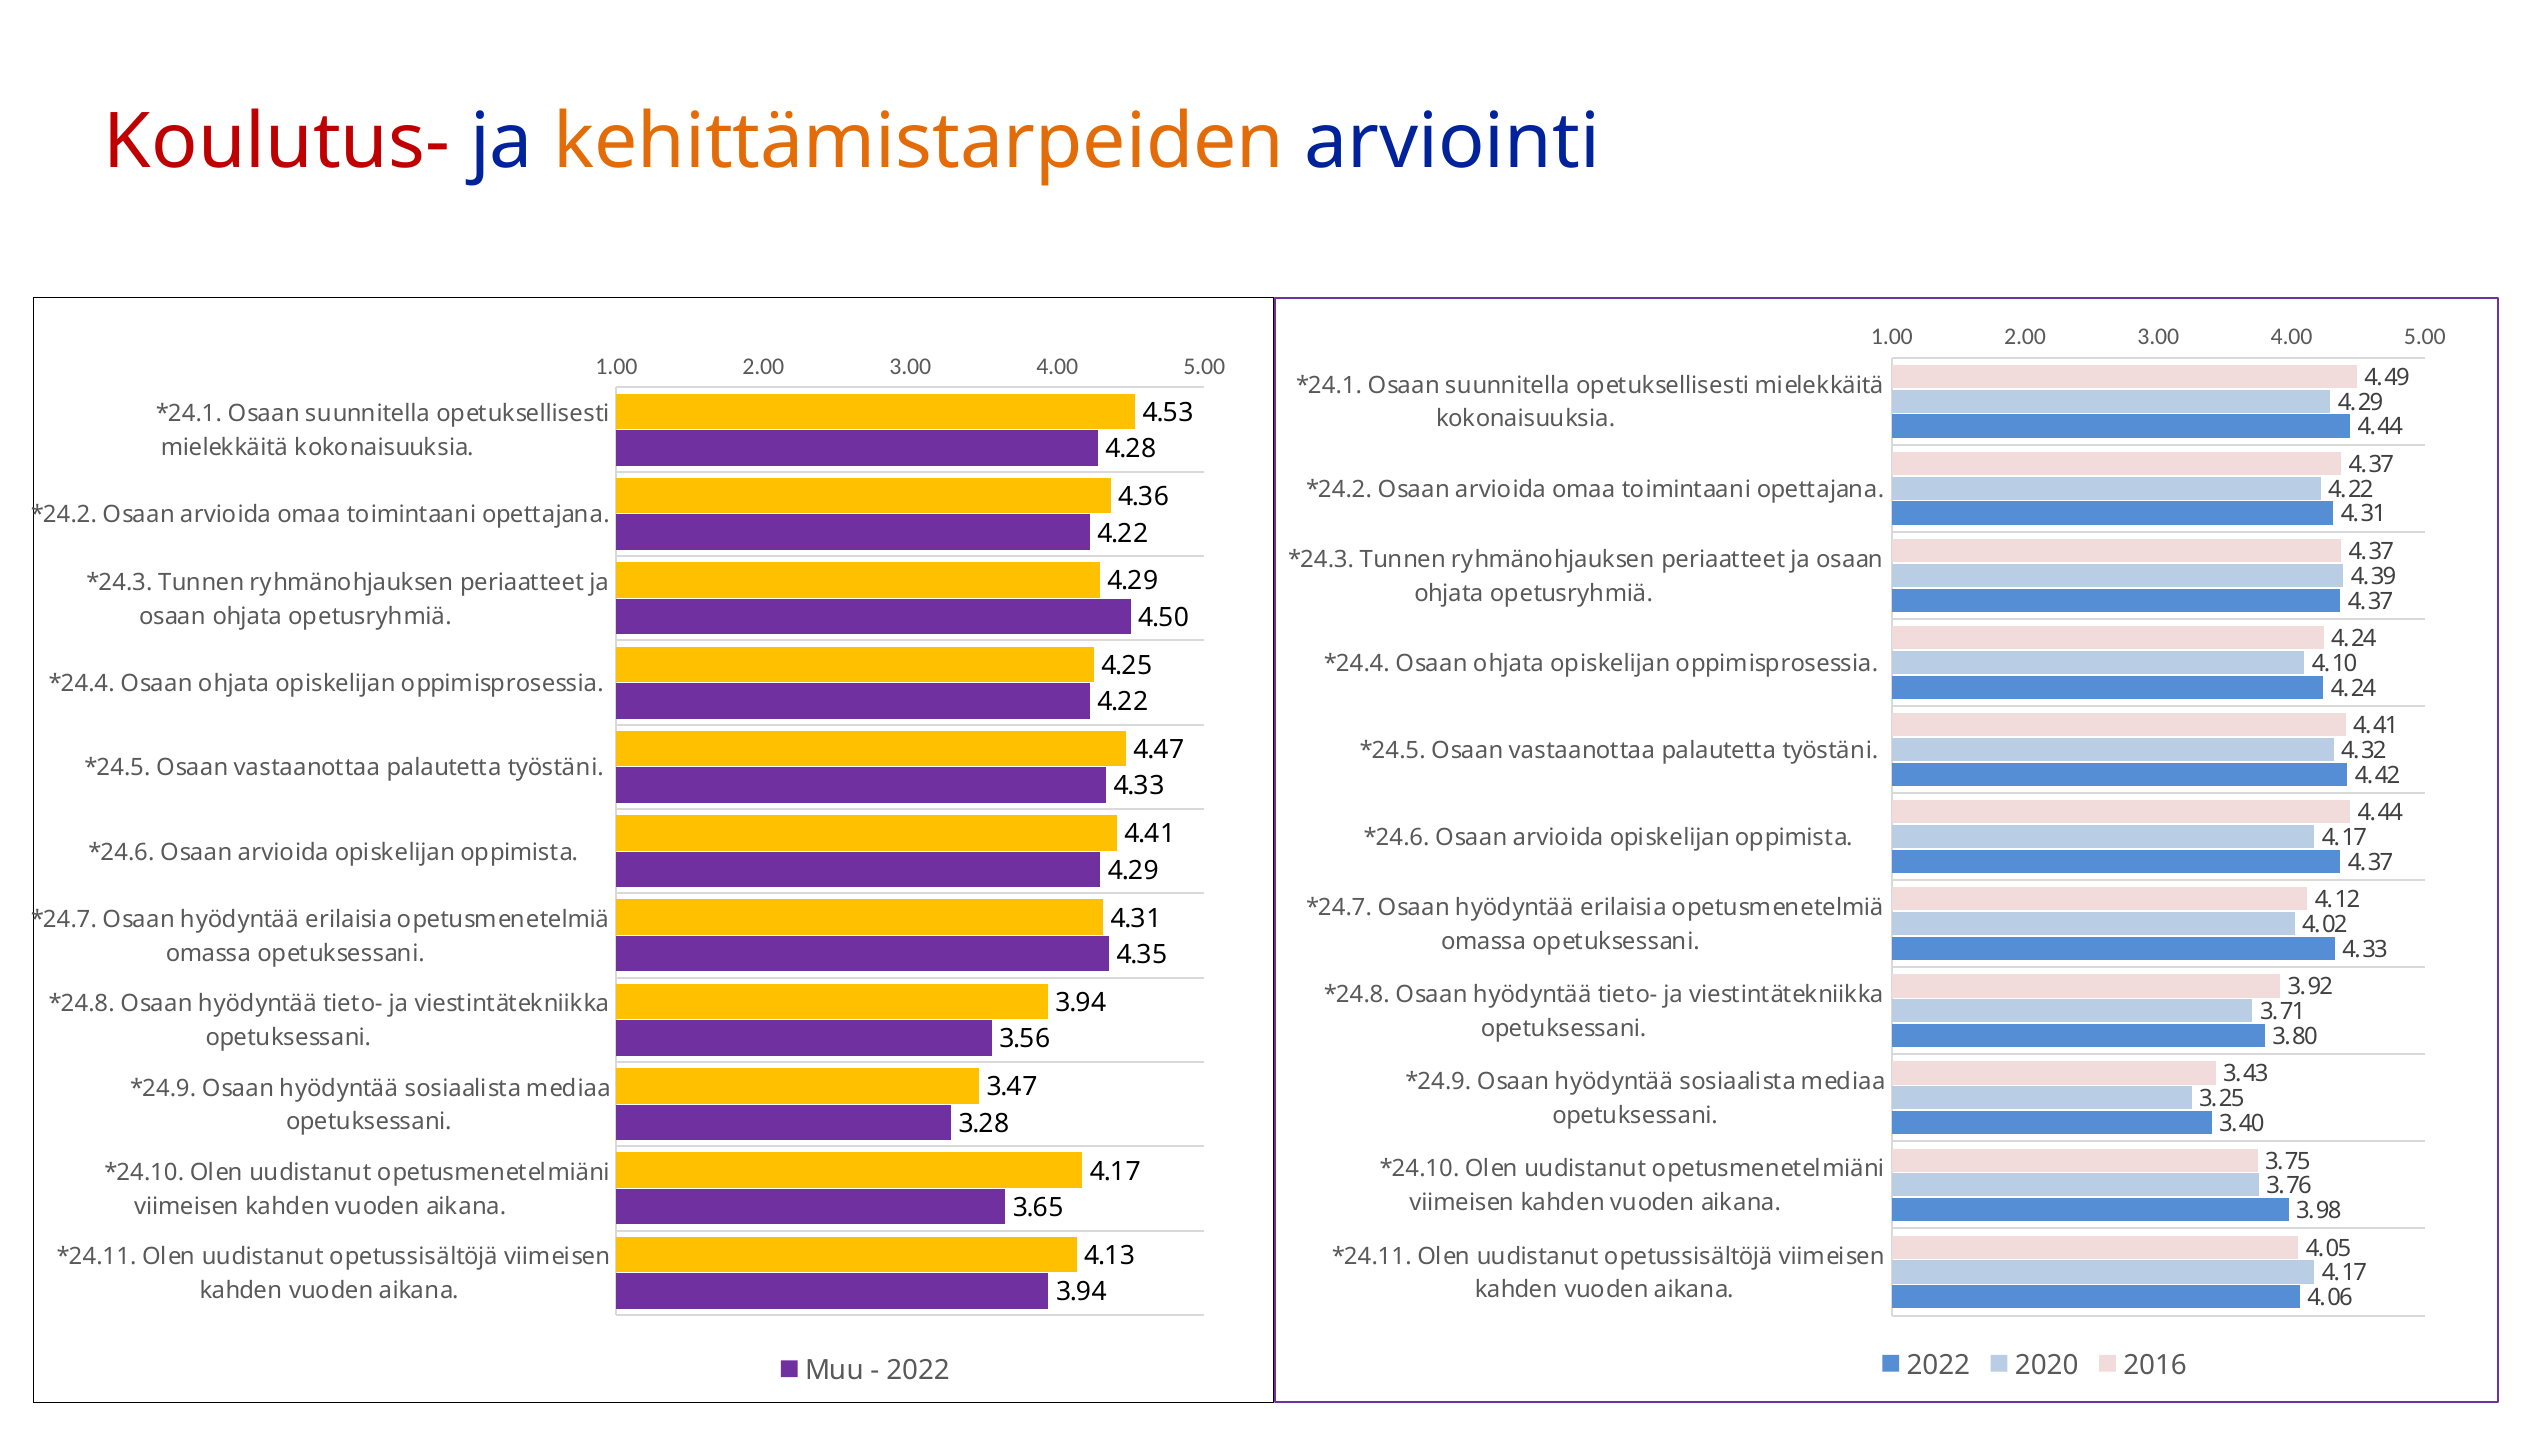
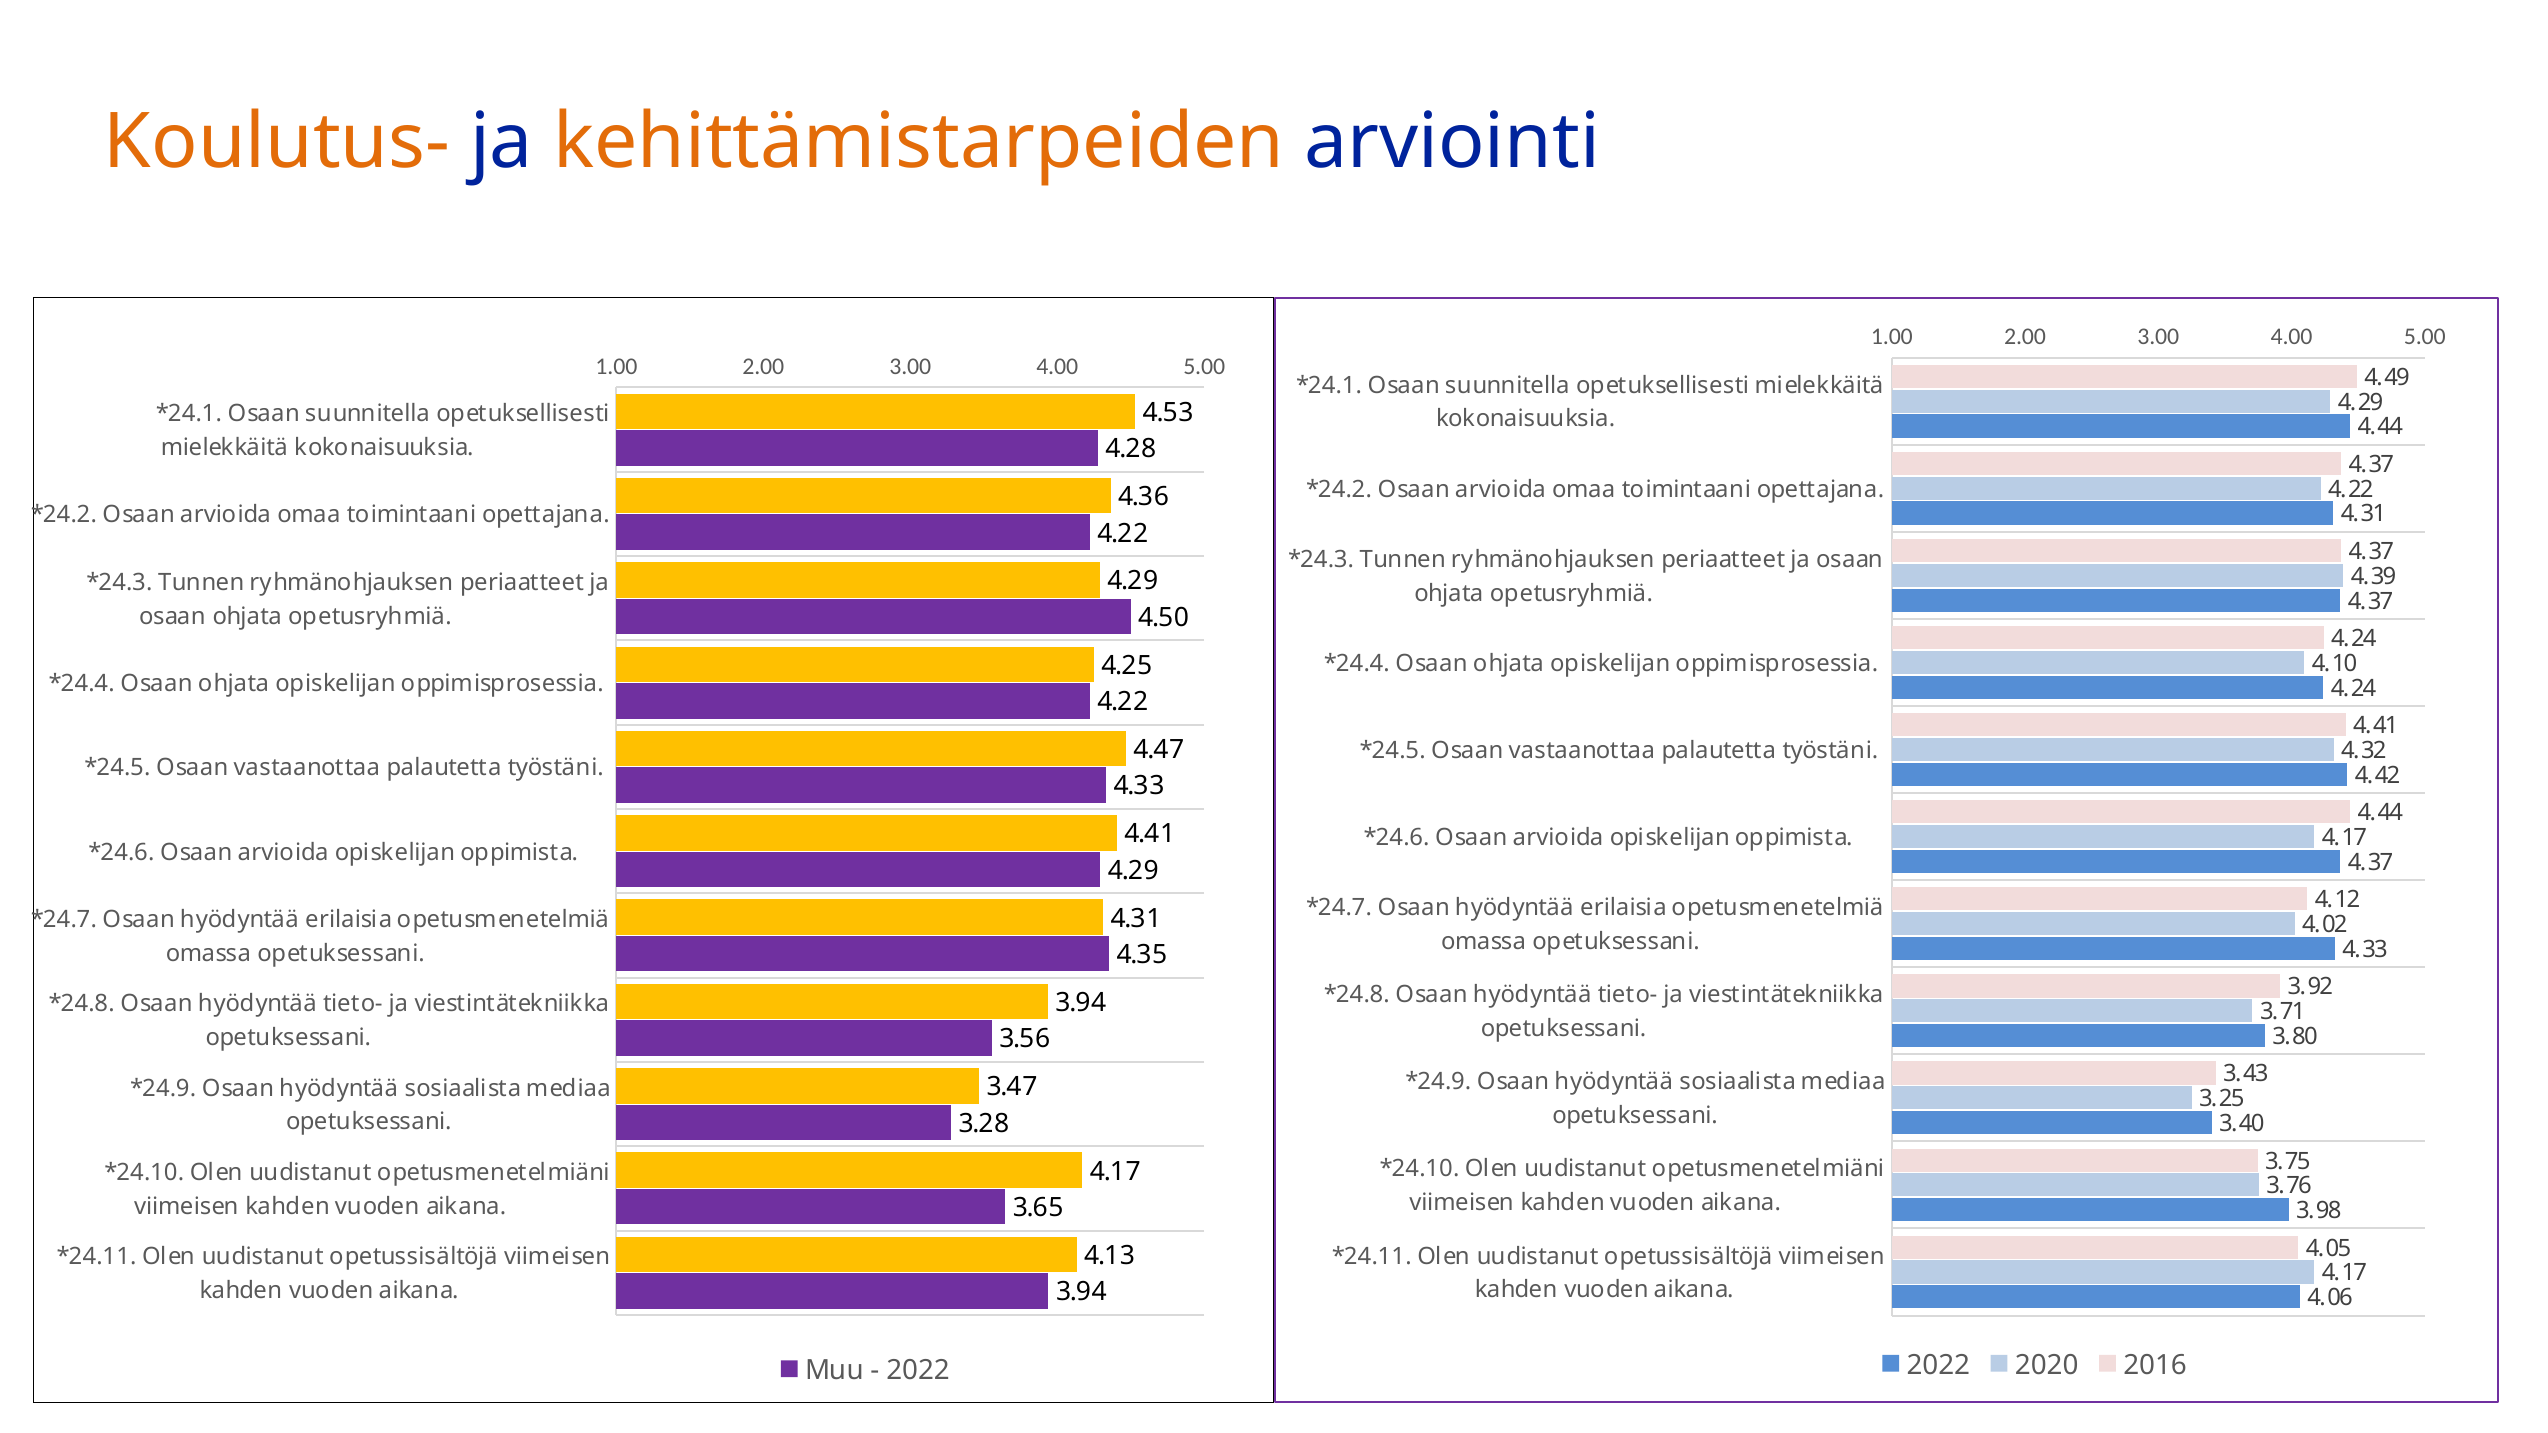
Koulutus- colour: red -> orange
